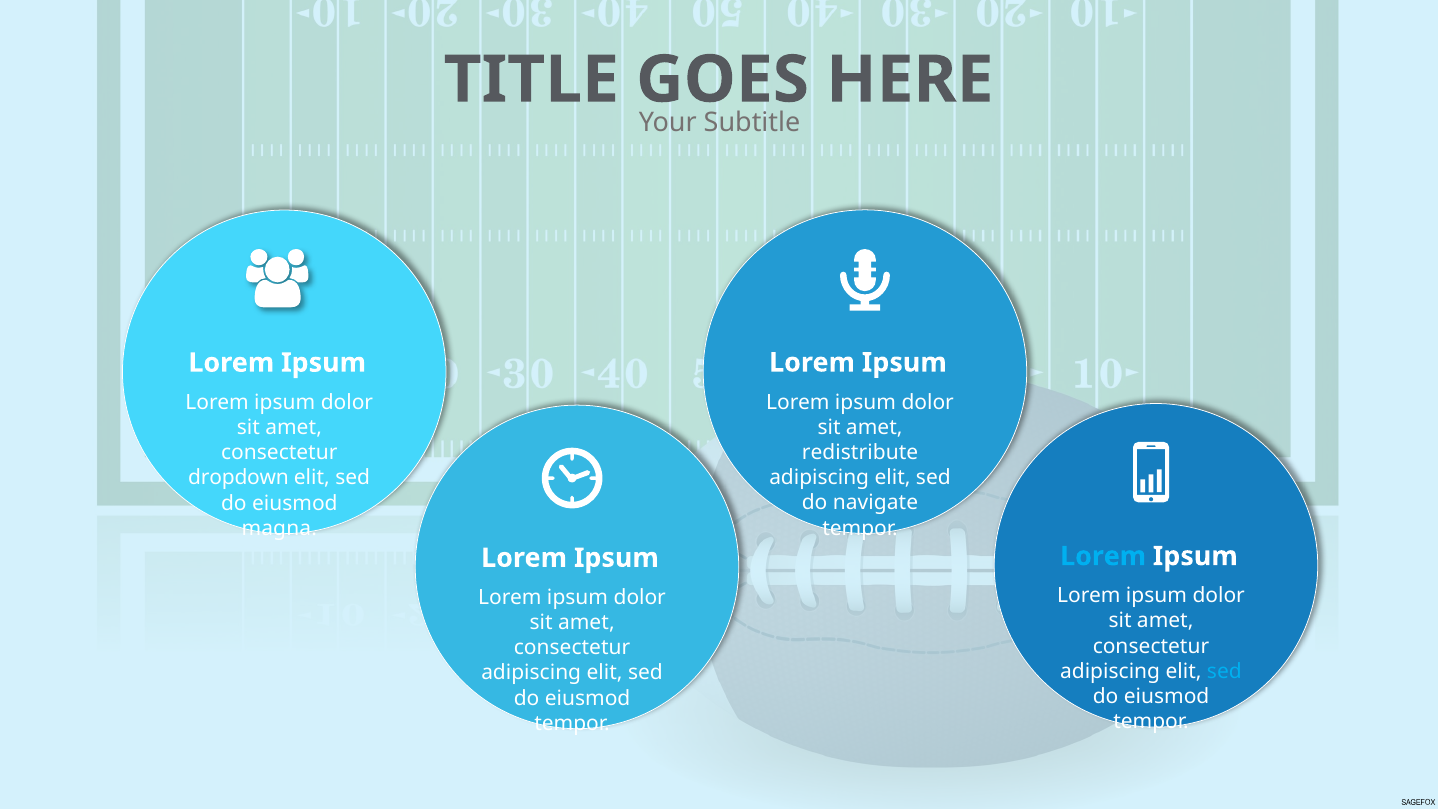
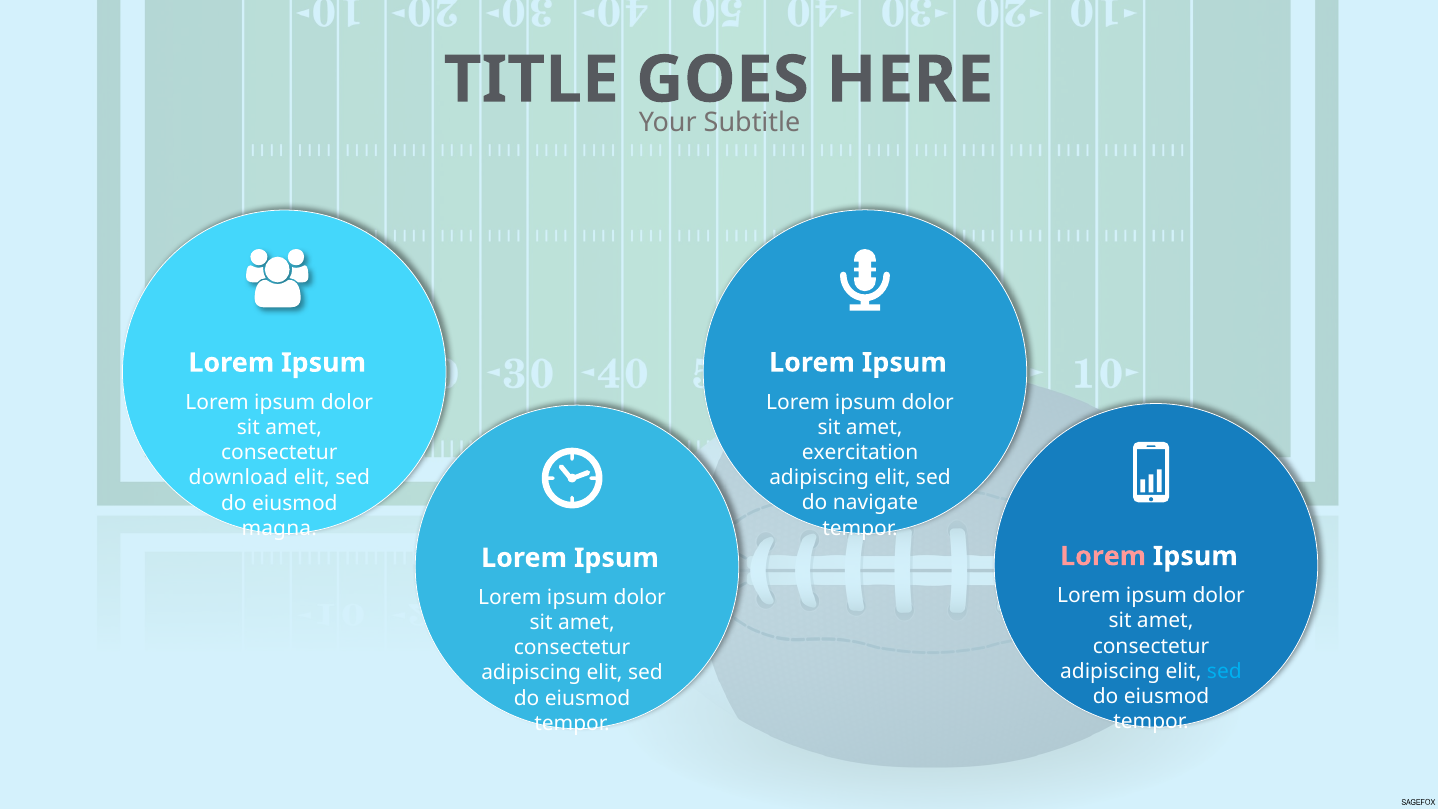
redistribute: redistribute -> exercitation
dropdown: dropdown -> download
Lorem at (1103, 556) colour: light blue -> pink
